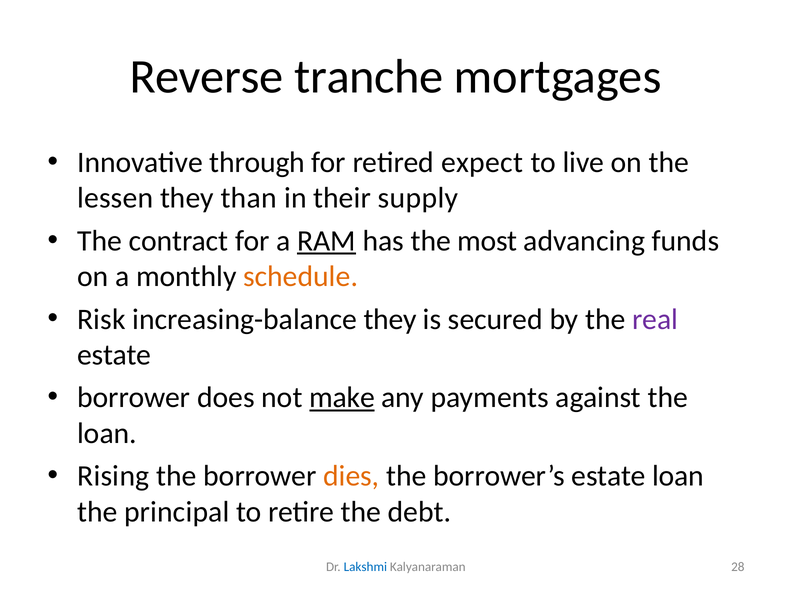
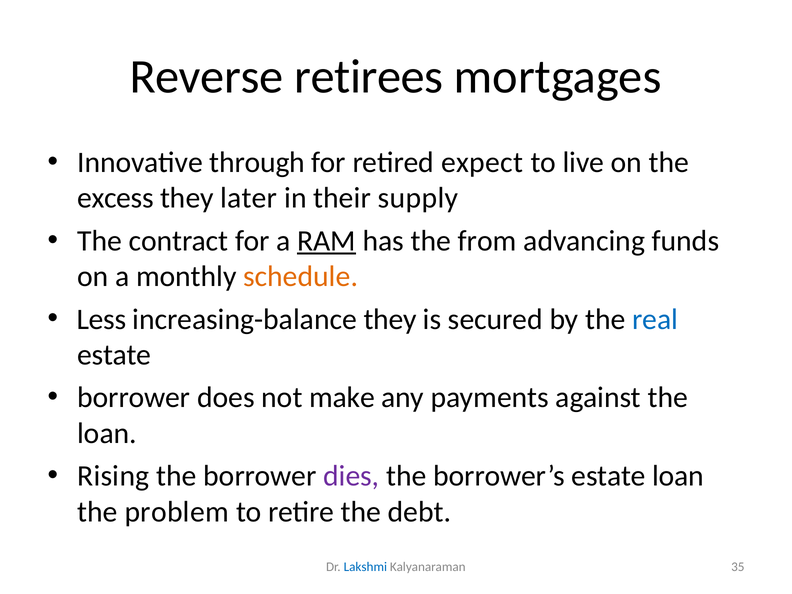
tranche: tranche -> retirees
lessen: lessen -> excess
than: than -> later
most: most -> from
Risk: Risk -> Less
real colour: purple -> blue
make underline: present -> none
dies colour: orange -> purple
principal: principal -> problem
28: 28 -> 35
